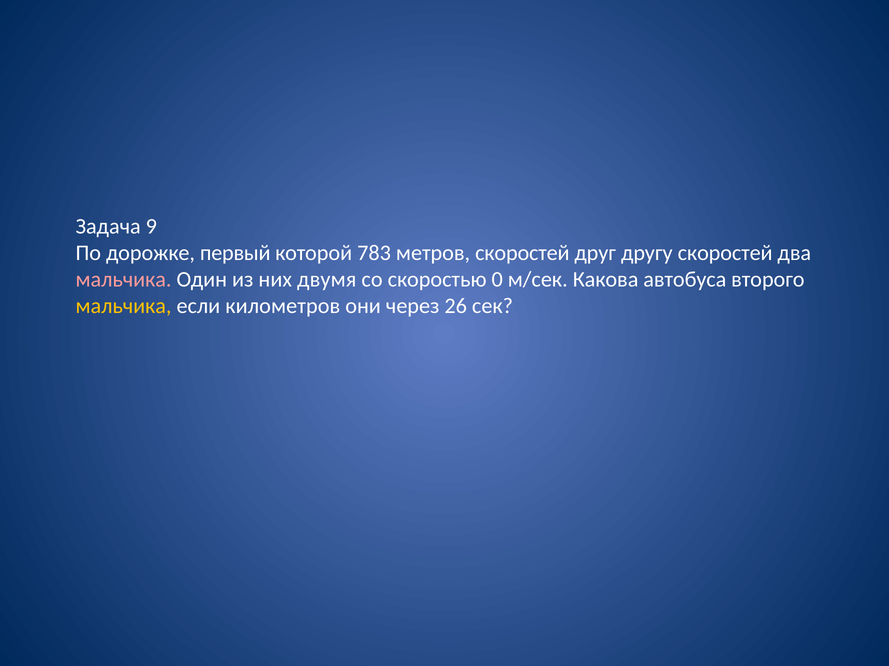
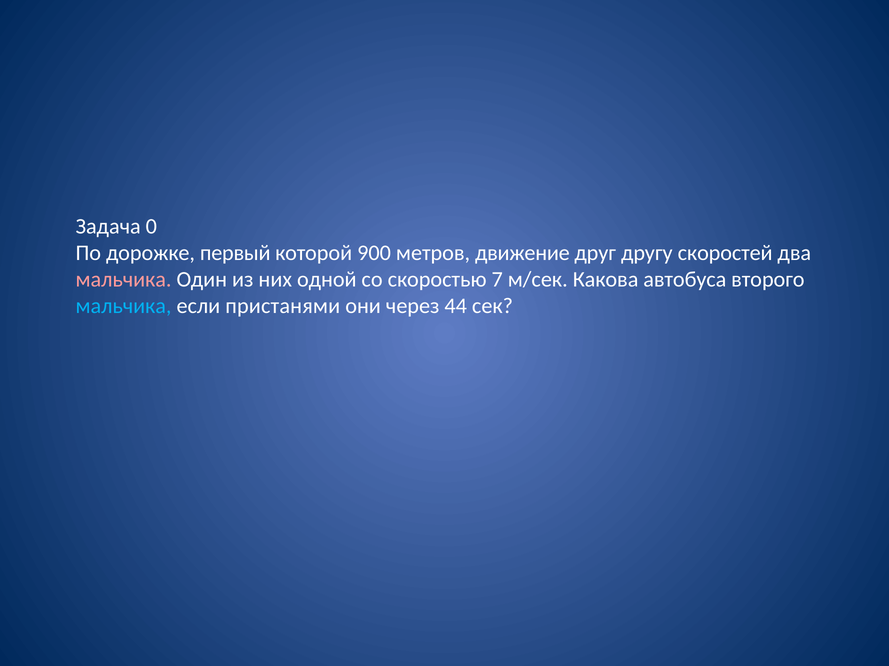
9: 9 -> 0
783: 783 -> 900
метров скоростей: скоростей -> движение
двумя: двумя -> одной
0: 0 -> 7
мальчика at (124, 306) colour: yellow -> light blue
километров: километров -> пристанями
26: 26 -> 44
